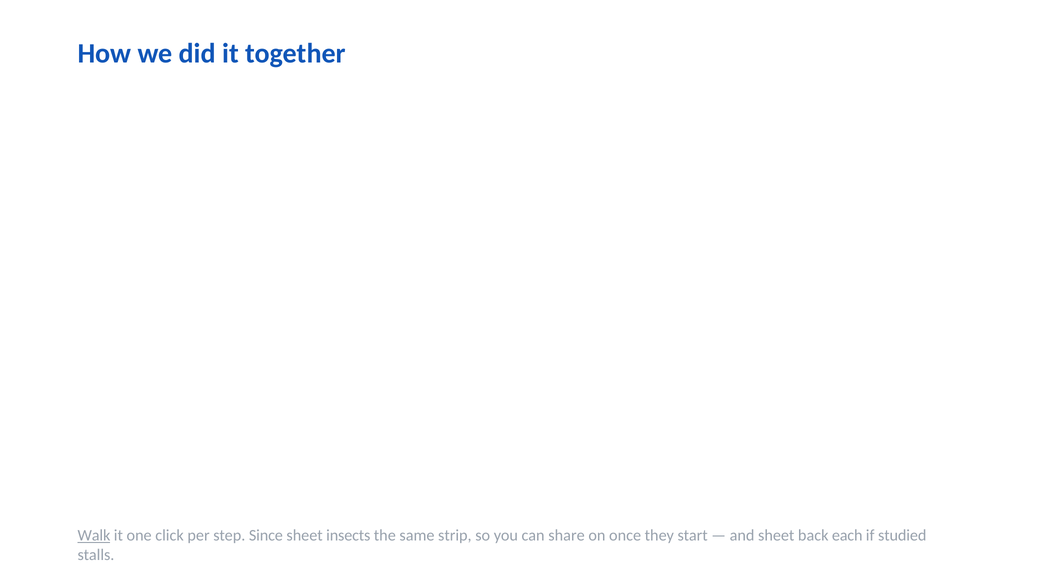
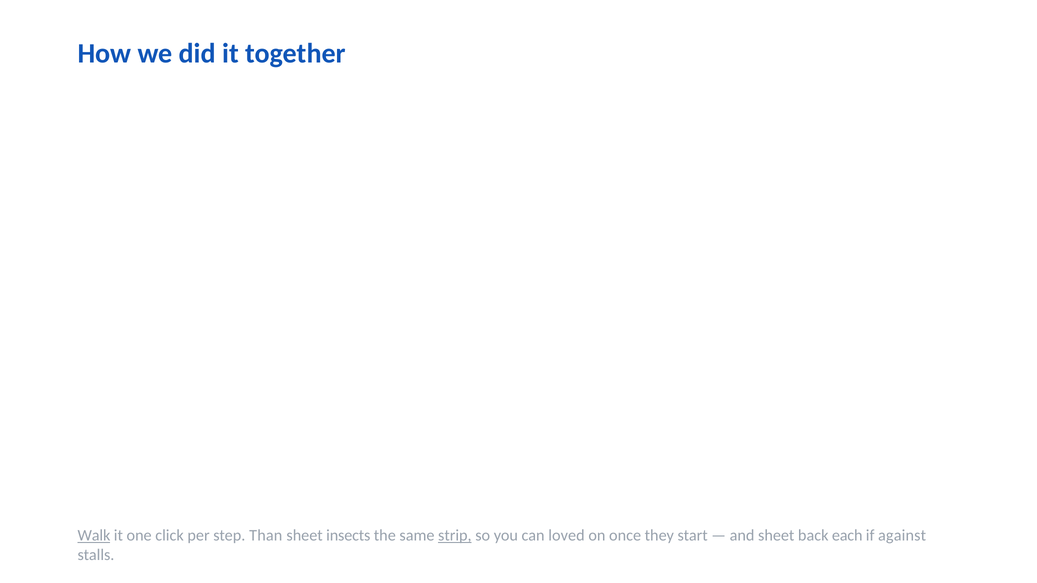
Since: Since -> Than
strip underline: none -> present
share: share -> loved
studied: studied -> against
